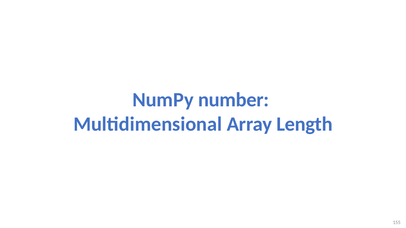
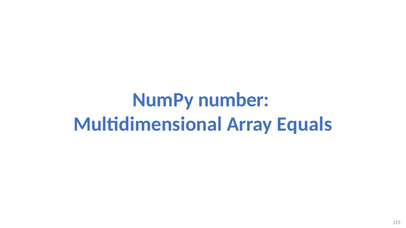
Length: Length -> Equals
